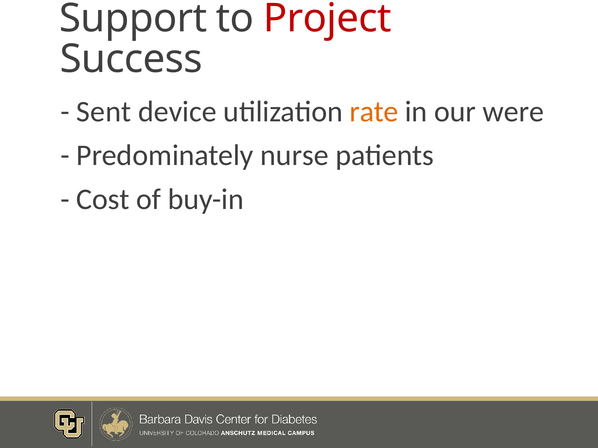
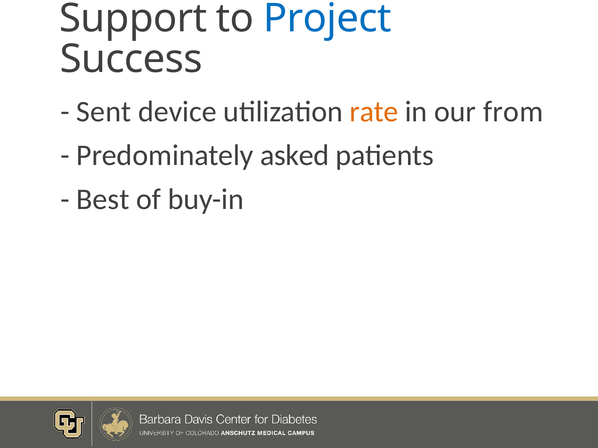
Project colour: red -> blue
were: were -> from
nurse: nurse -> asked
Cost: Cost -> Best
